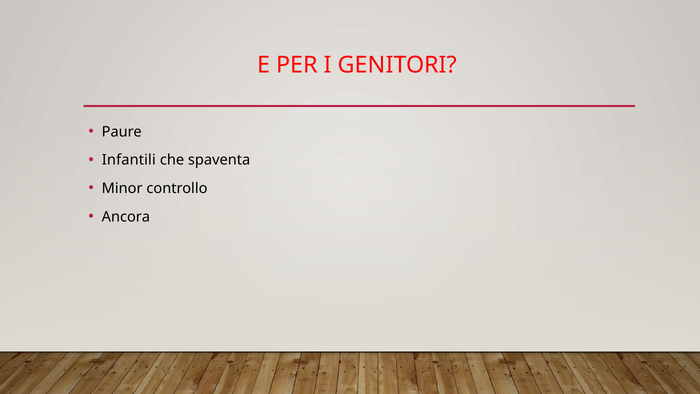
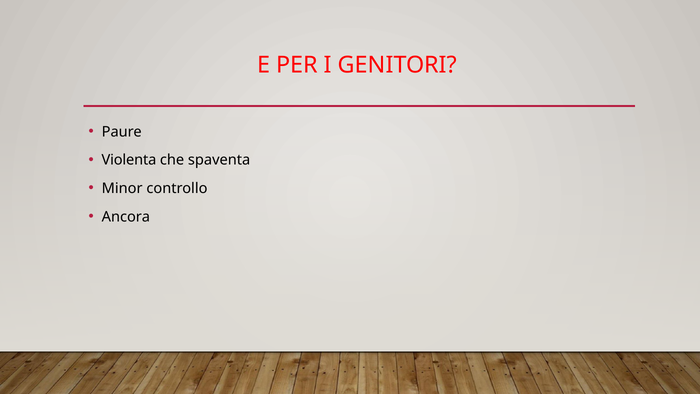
Infantili: Infantili -> Violenta
